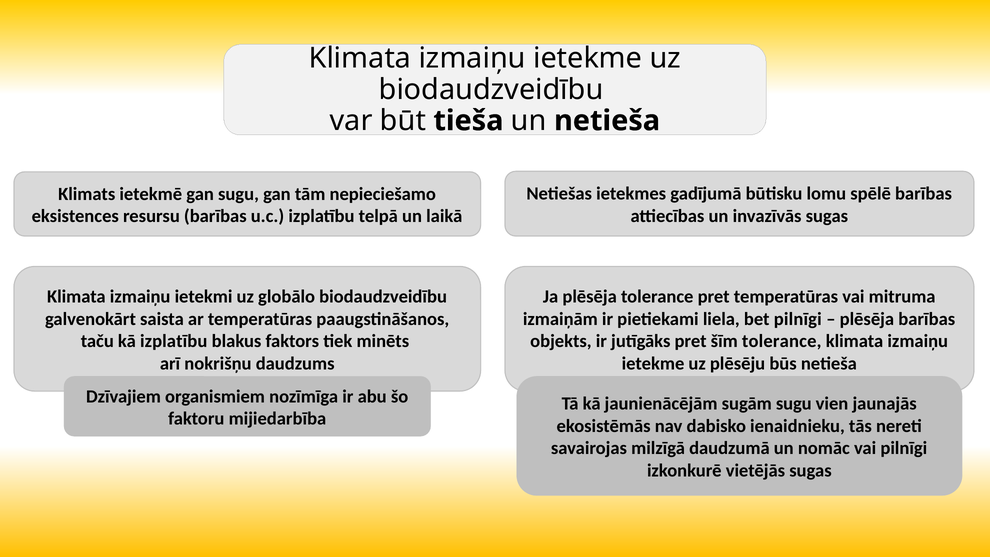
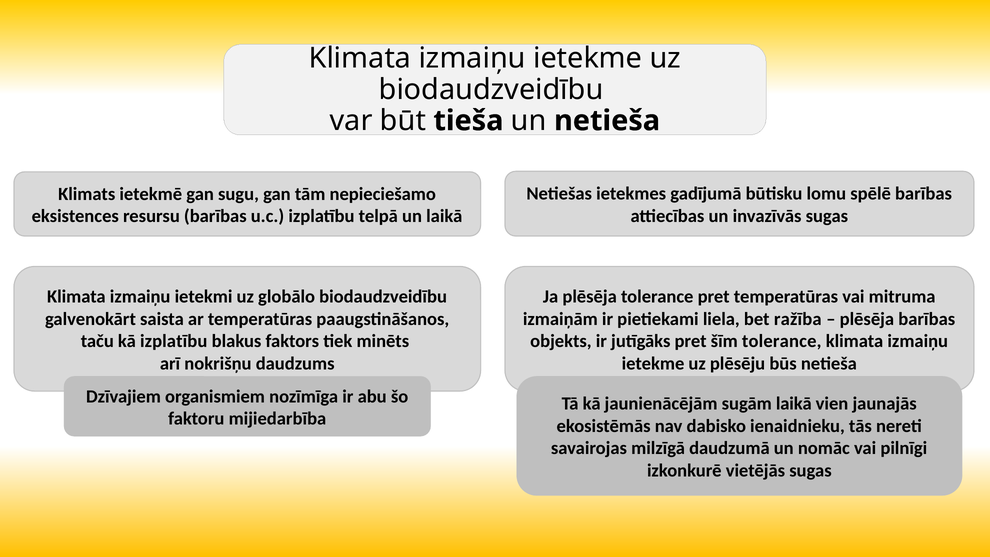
bet pilnīgi: pilnīgi -> ražība
sugām sugu: sugu -> laikā
